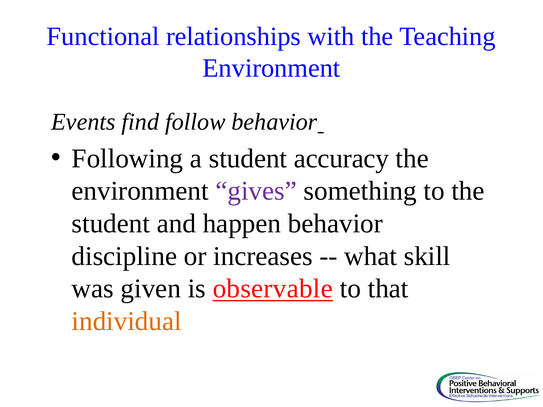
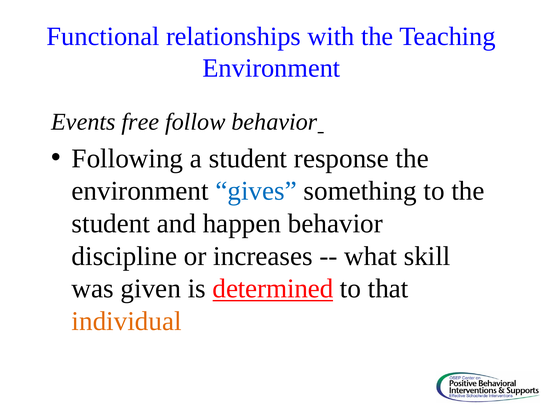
find: find -> free
accuracy: accuracy -> response
gives colour: purple -> blue
observable: observable -> determined
